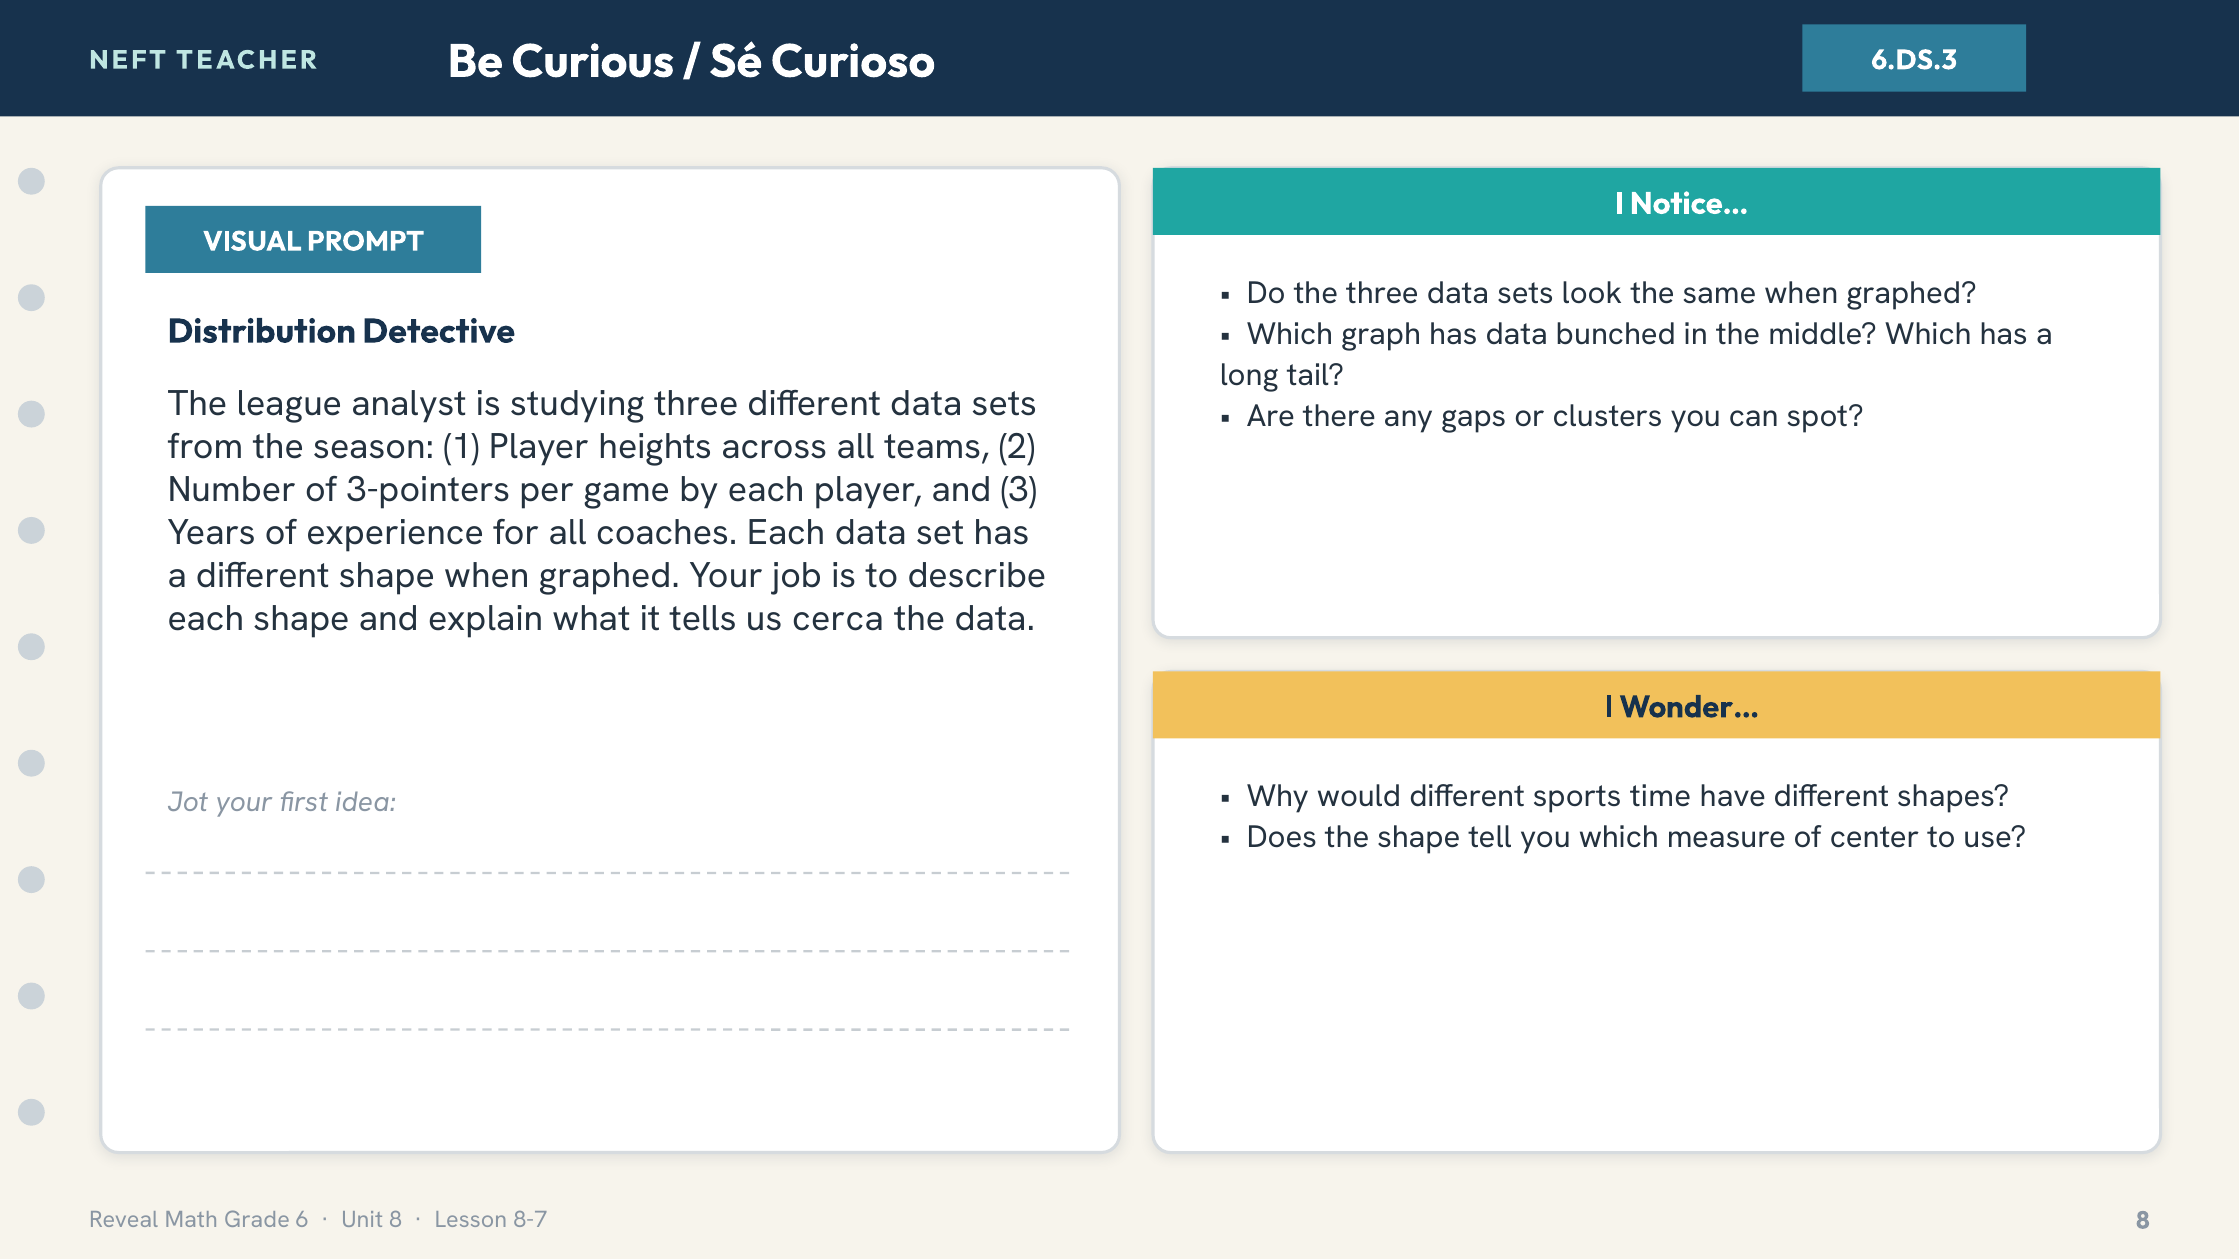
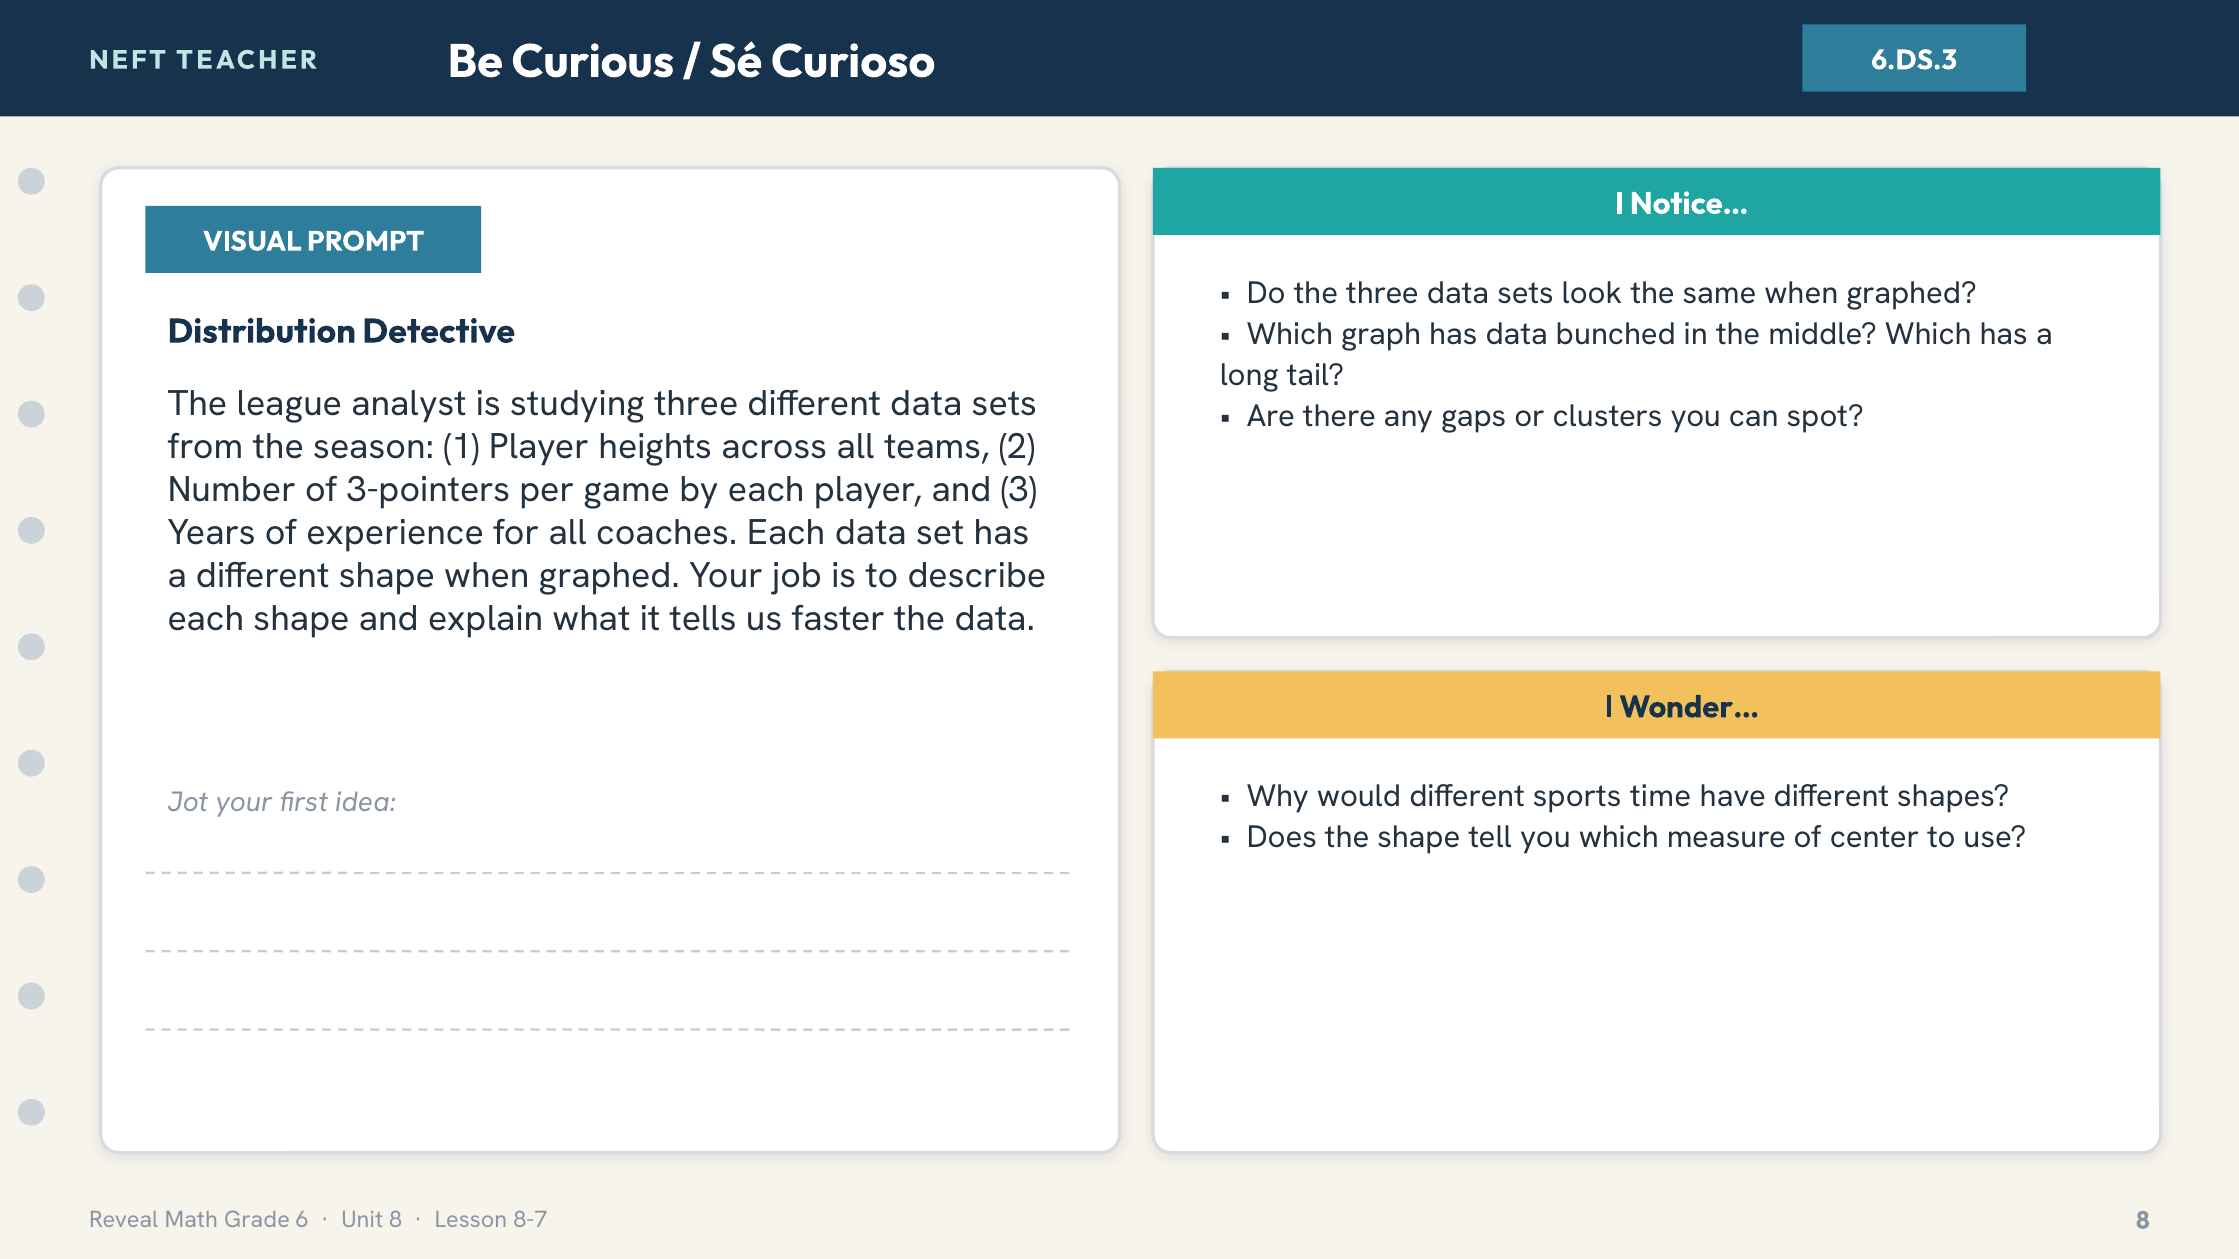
cerca: cerca -> faster
